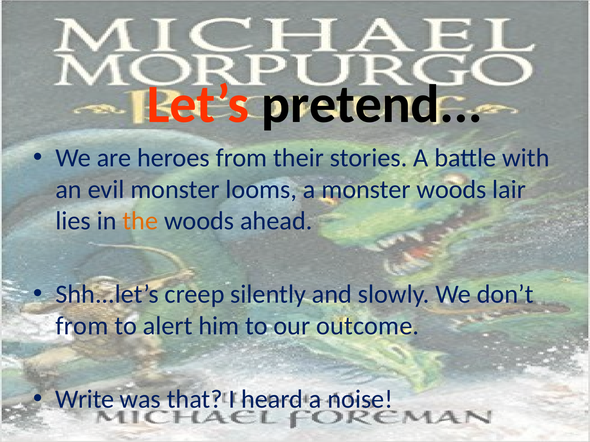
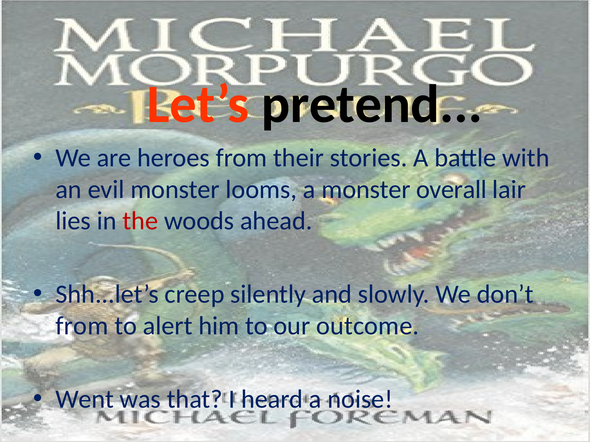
monster woods: woods -> overall
the colour: orange -> red
Write: Write -> Went
